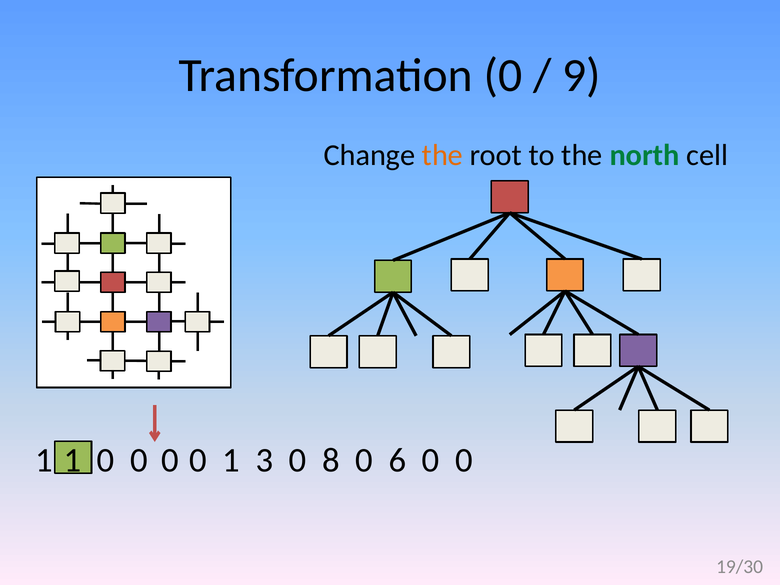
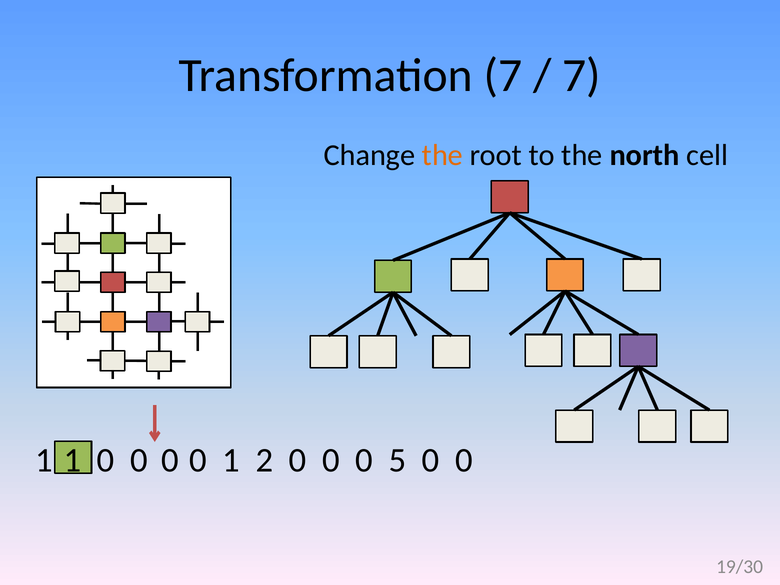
Transformation 0: 0 -> 7
9 at (581, 76): 9 -> 7
north colour: green -> black
3: 3 -> 2
8 at (331, 460): 8 -> 0
6: 6 -> 5
